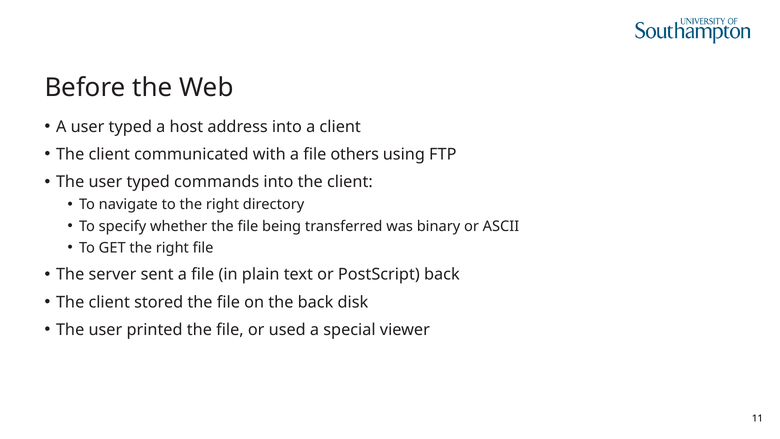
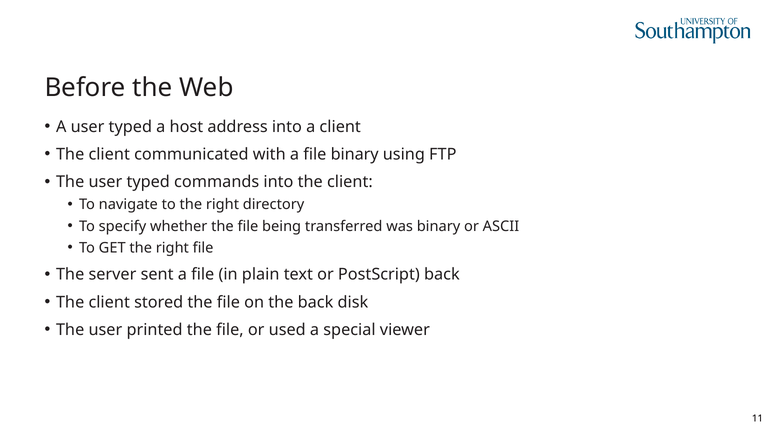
file others: others -> binary
